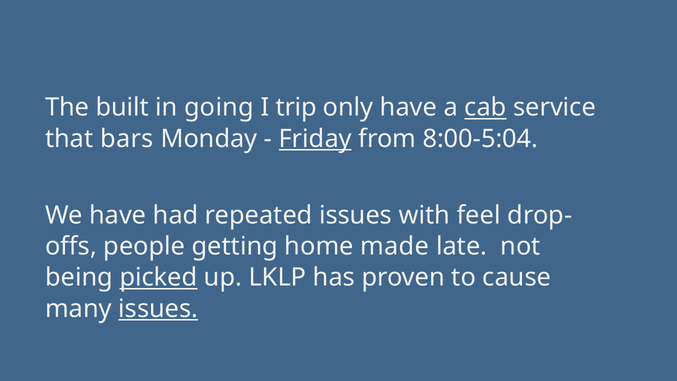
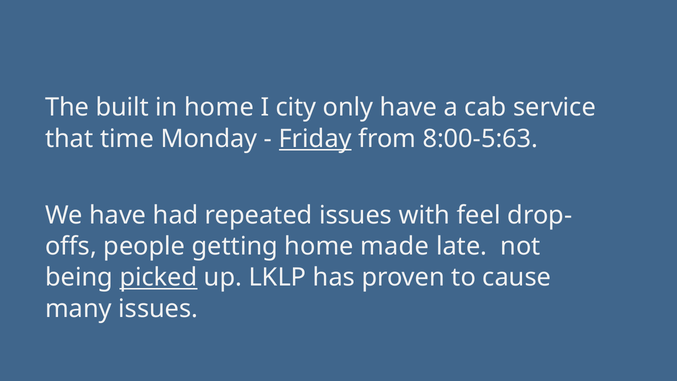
in going: going -> home
trip: trip -> city
cab underline: present -> none
bars: bars -> time
8:00-5:04: 8:00-5:04 -> 8:00-5:63
issues at (158, 309) underline: present -> none
